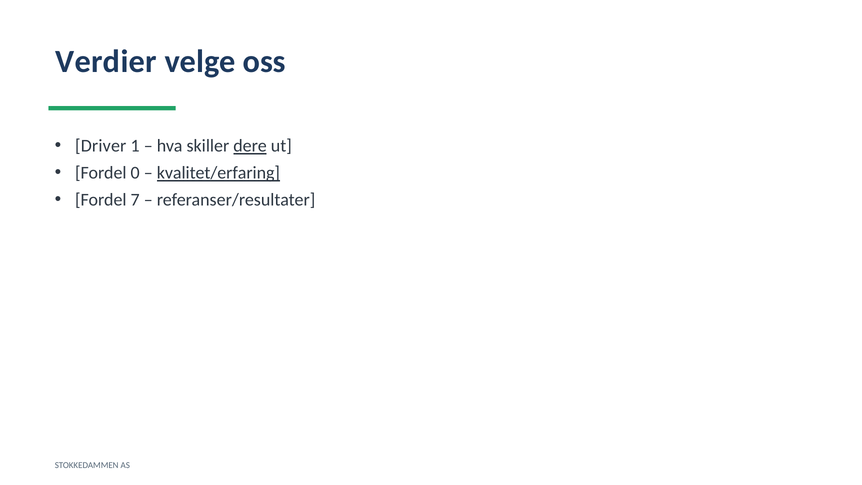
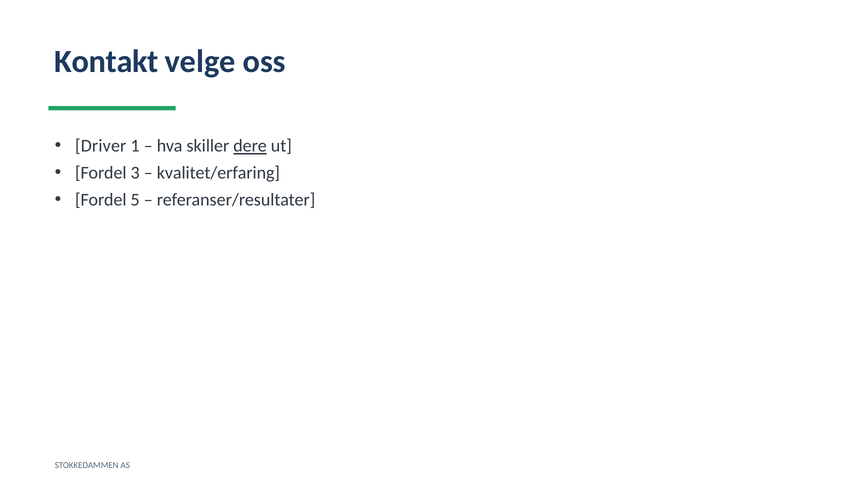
Verdier: Verdier -> Kontakt
0: 0 -> 3
kvalitet/erfaring underline: present -> none
7: 7 -> 5
